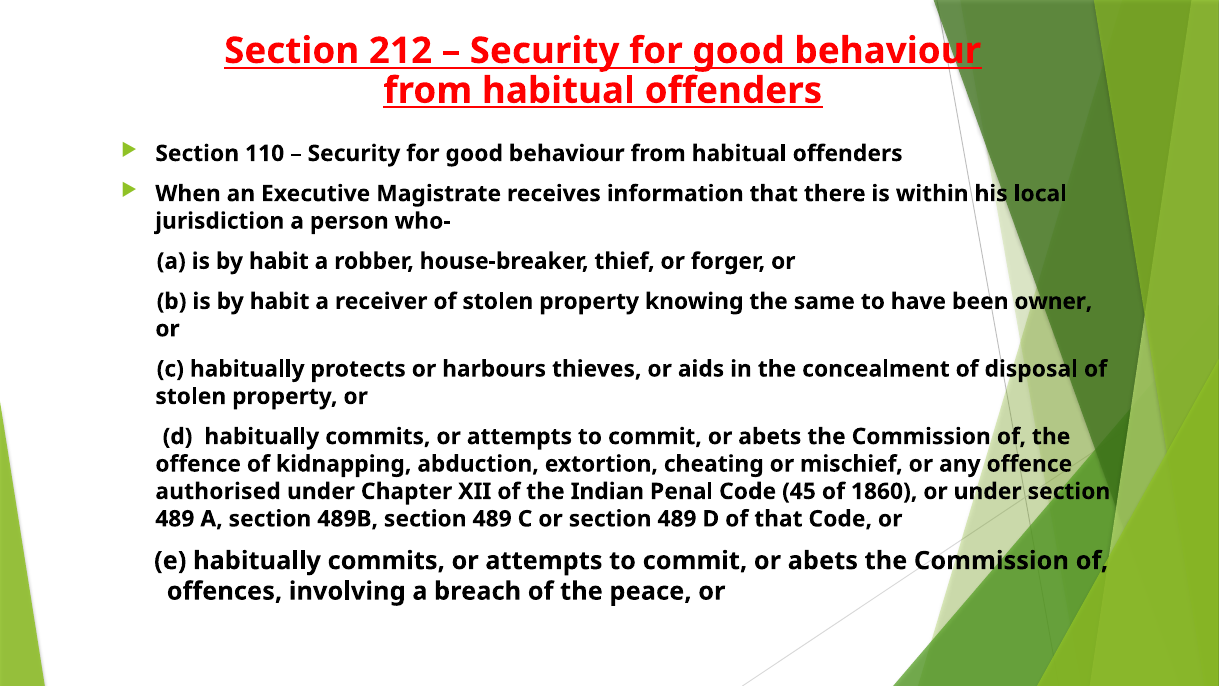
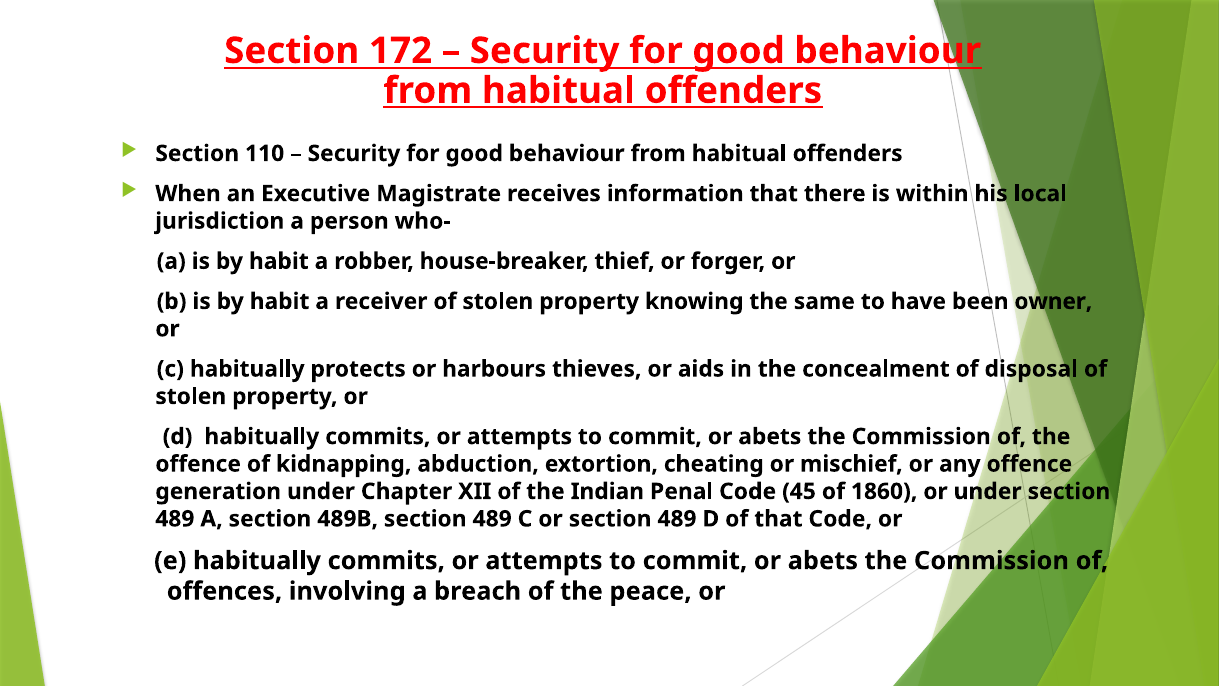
212: 212 -> 172
authorised: authorised -> generation
